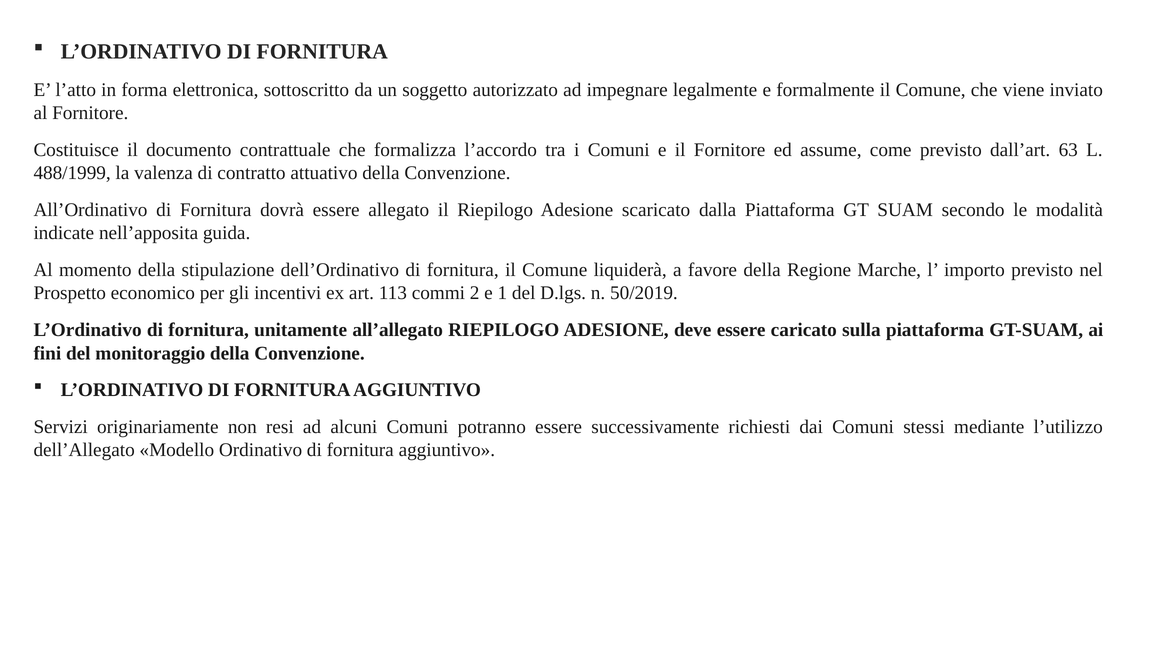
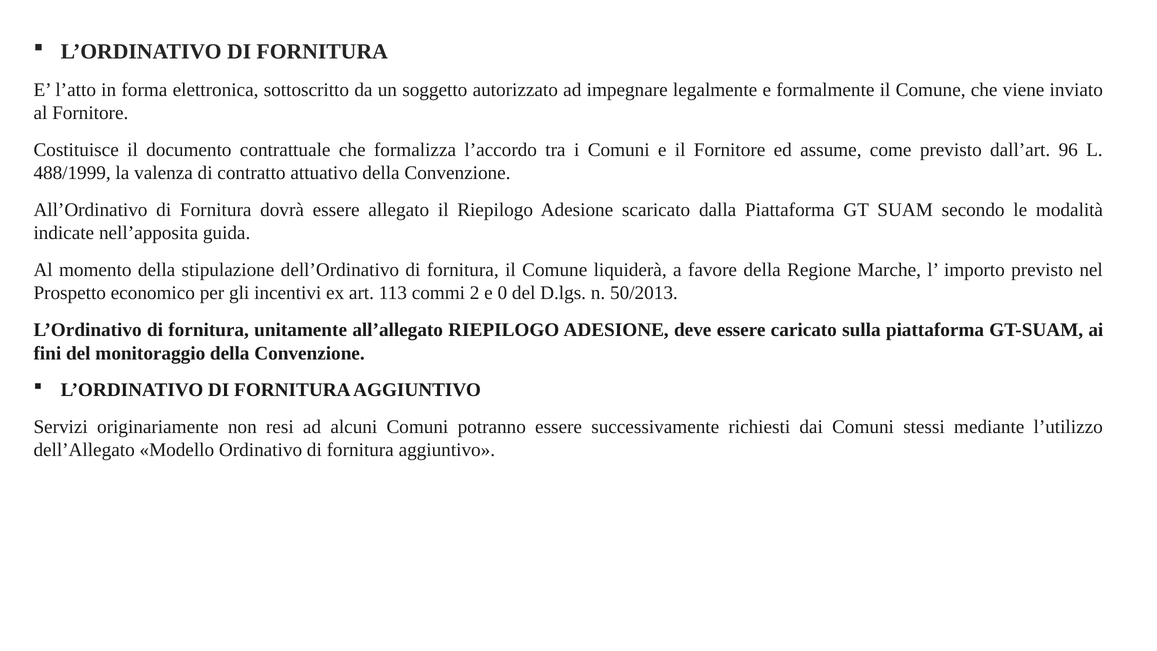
63: 63 -> 96
1: 1 -> 0
50/2019: 50/2019 -> 50/2013
